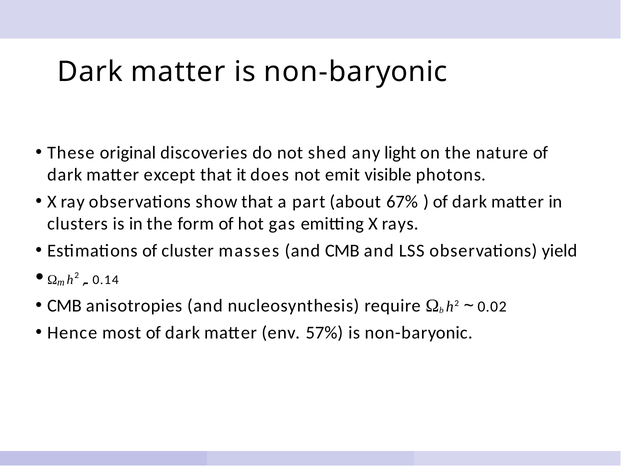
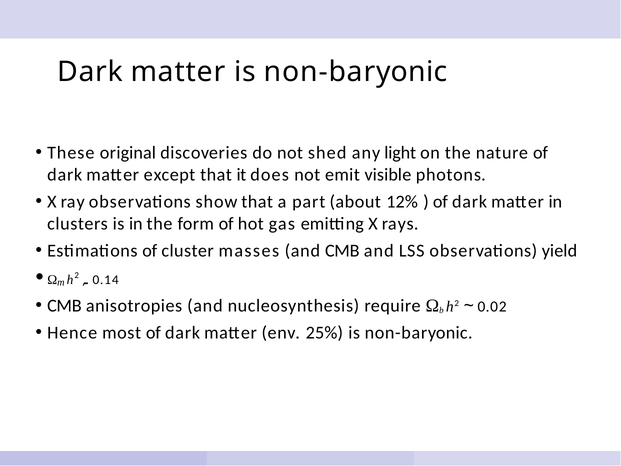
67%: 67% -> 12%
57%: 57% -> 25%
